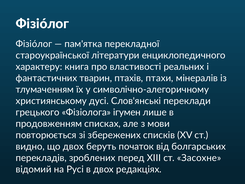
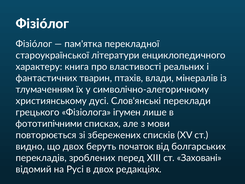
птахи: птахи -> влади
продовженням: продовженням -> фототипічними
Засохне: Засохне -> Заховані
